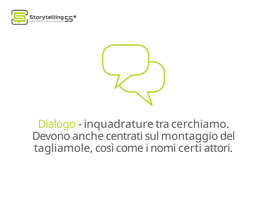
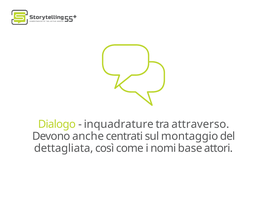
cerchiamo: cerchiamo -> attraverso
tagliamole: tagliamole -> dettagliata
certi: certi -> base
